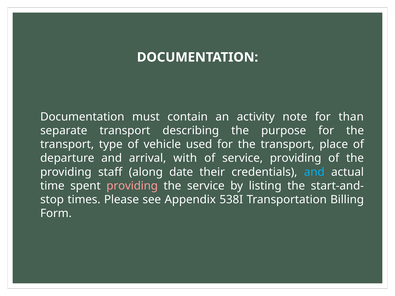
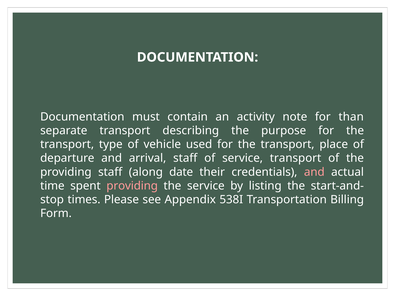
arrival with: with -> staff
service providing: providing -> transport
and at (314, 172) colour: light blue -> pink
